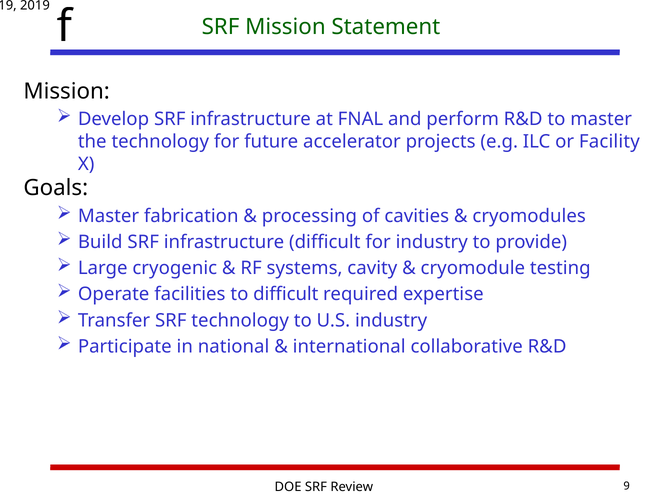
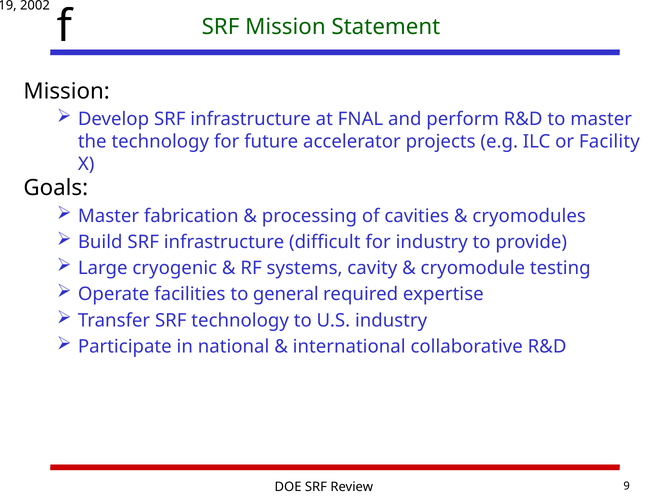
2019: 2019 -> 2002
to difficult: difficult -> general
